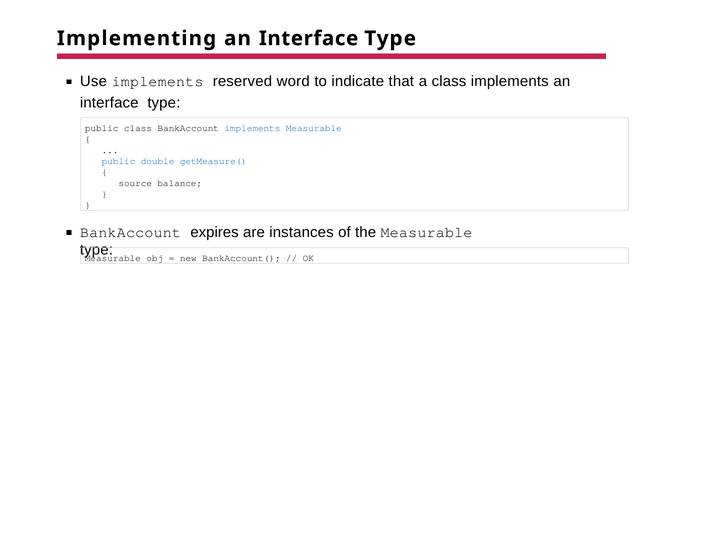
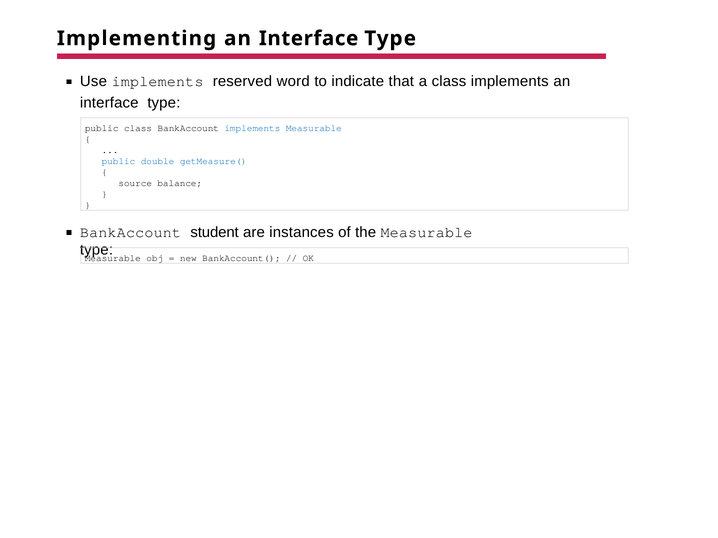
expires: expires -> student
